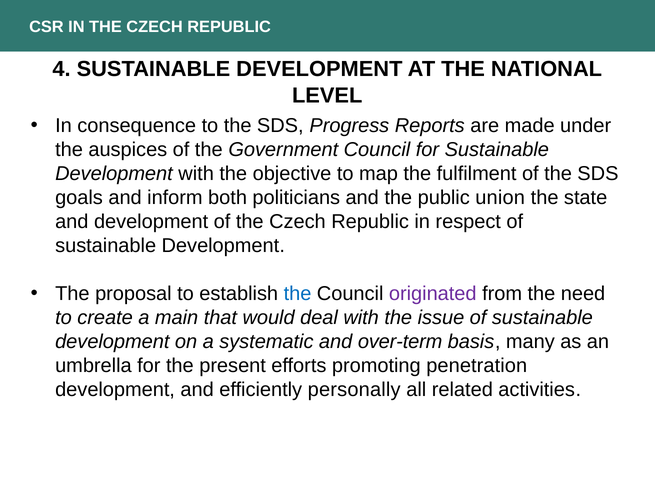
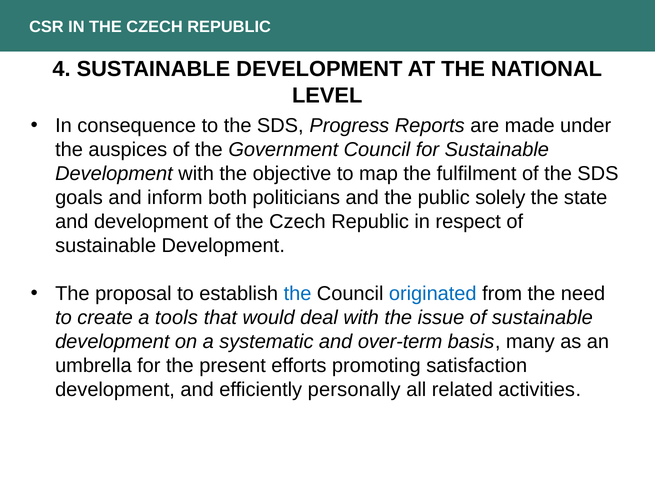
union: union -> solely
originated colour: purple -> blue
main: main -> tools
penetration: penetration -> satisfaction
